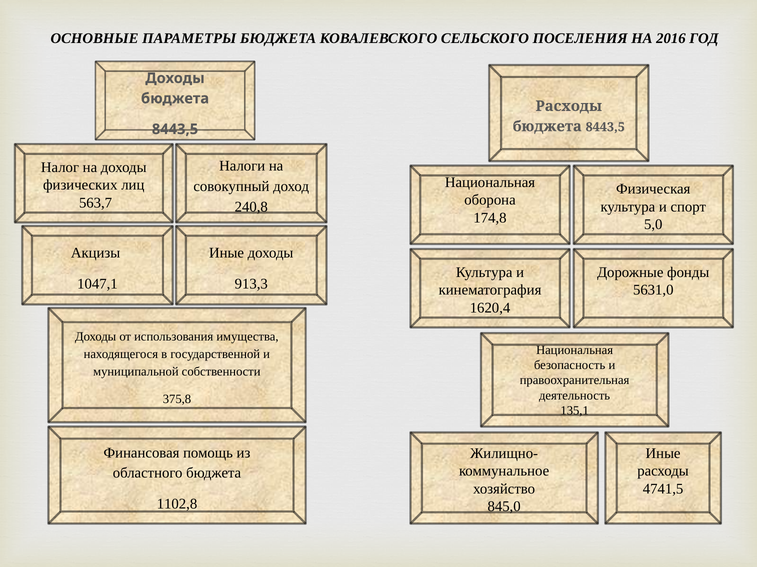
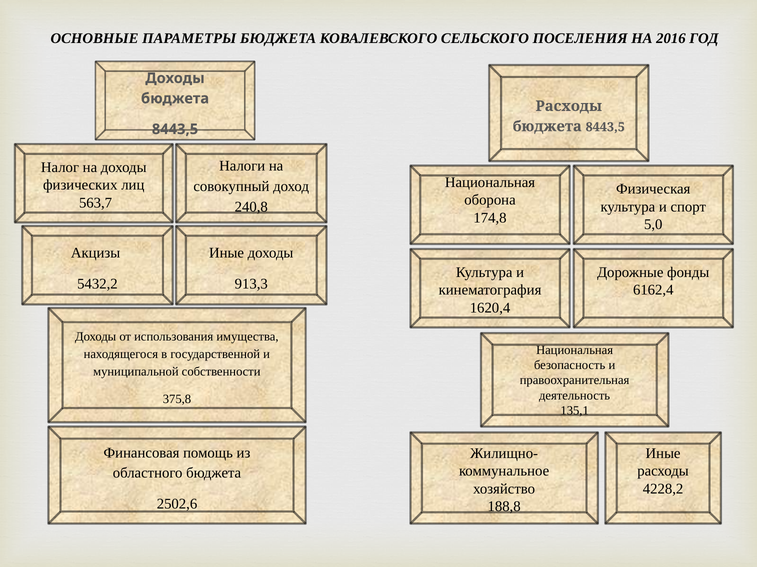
1047,1: 1047,1 -> 5432,2
5631,0: 5631,0 -> 6162,4
4741,5: 4741,5 -> 4228,2
1102,8: 1102,8 -> 2502,6
845,0: 845,0 -> 188,8
